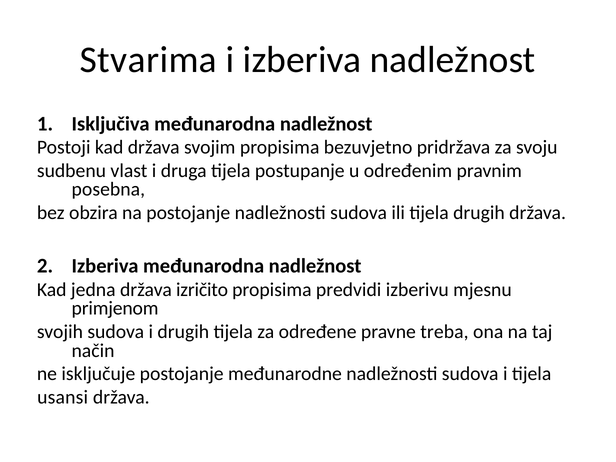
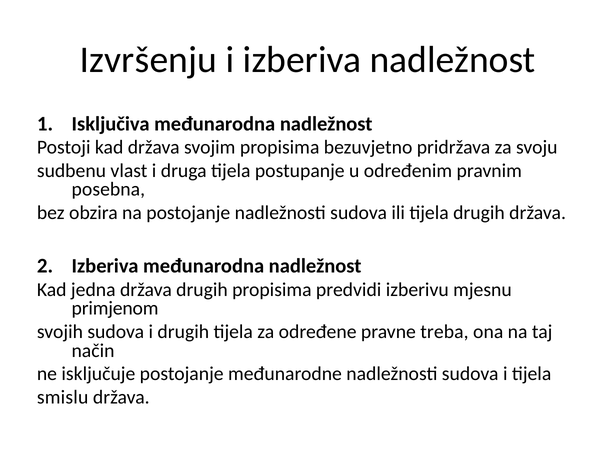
Stvarima: Stvarima -> Izvršenju
država izričito: izričito -> drugih
usansi: usansi -> smislu
